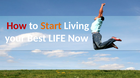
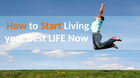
How colour: red -> orange
